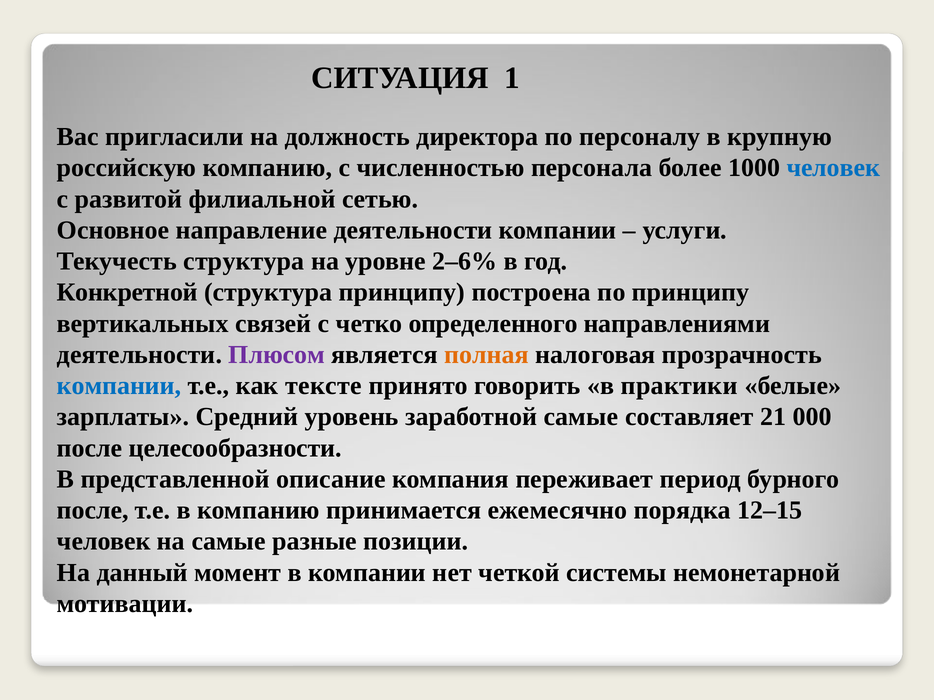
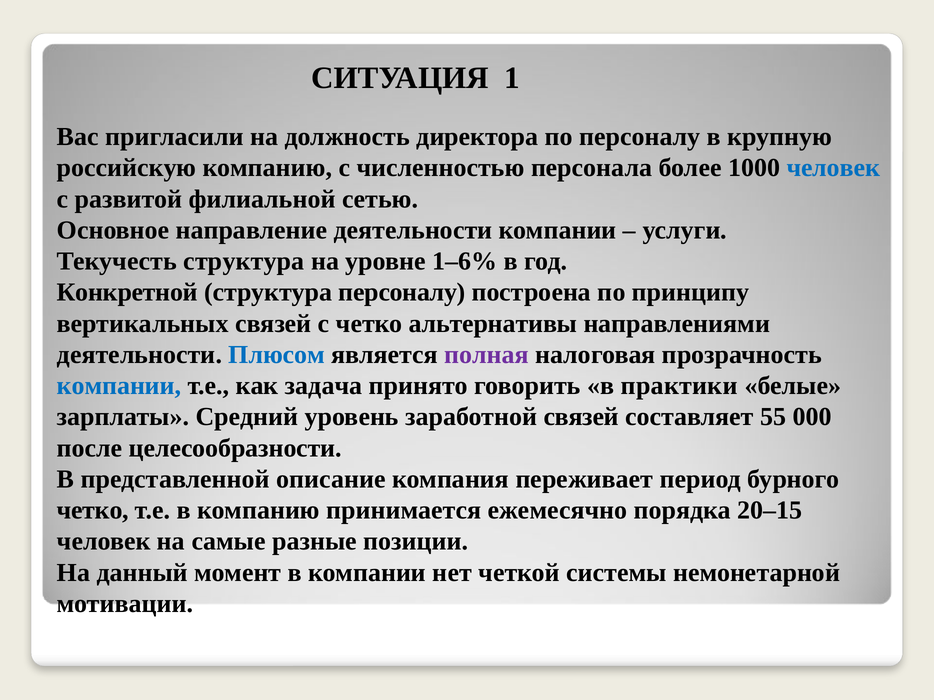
2–6%: 2–6% -> 1–6%
структура принципу: принципу -> персоналу
определенного: определенного -> альтернативы
Плюсом colour: purple -> blue
полная colour: orange -> purple
тексте: тексте -> задача
заработной самые: самые -> связей
21: 21 -> 55
после at (93, 511): после -> четко
12–15: 12–15 -> 20–15
